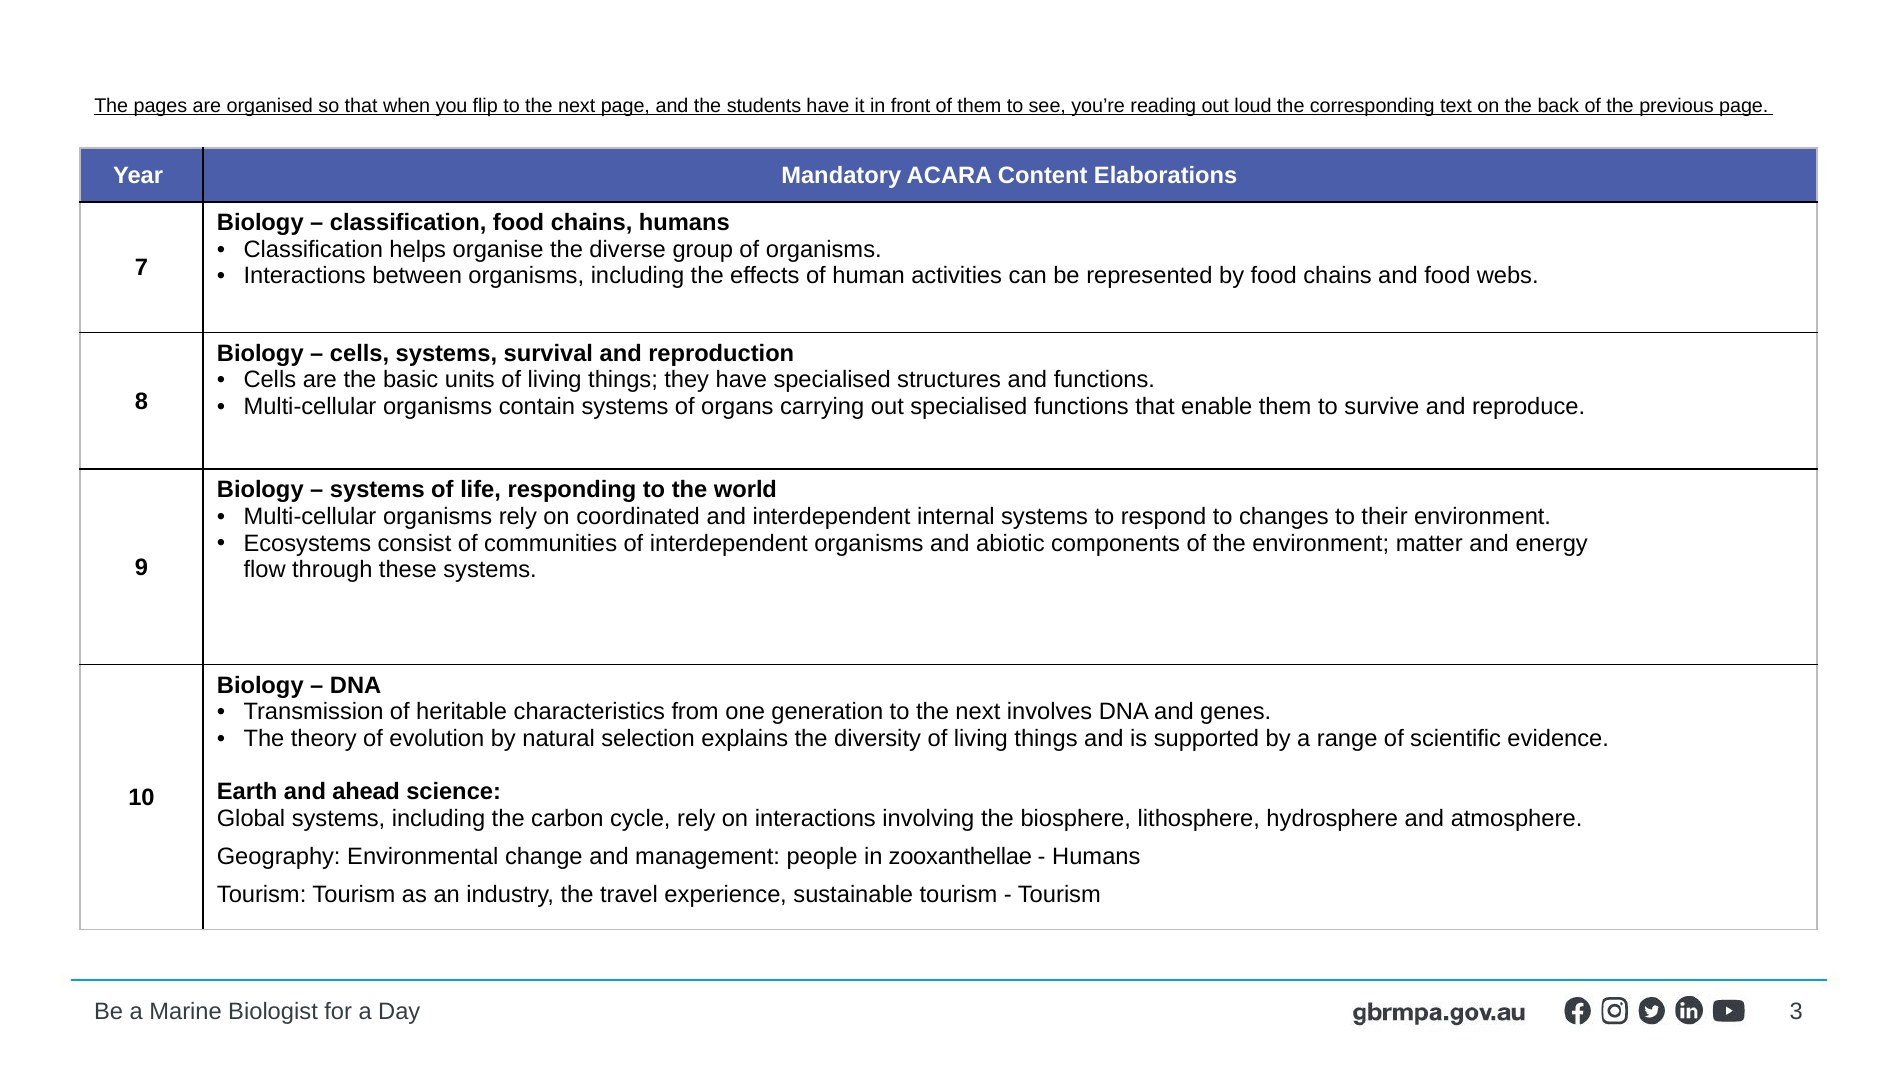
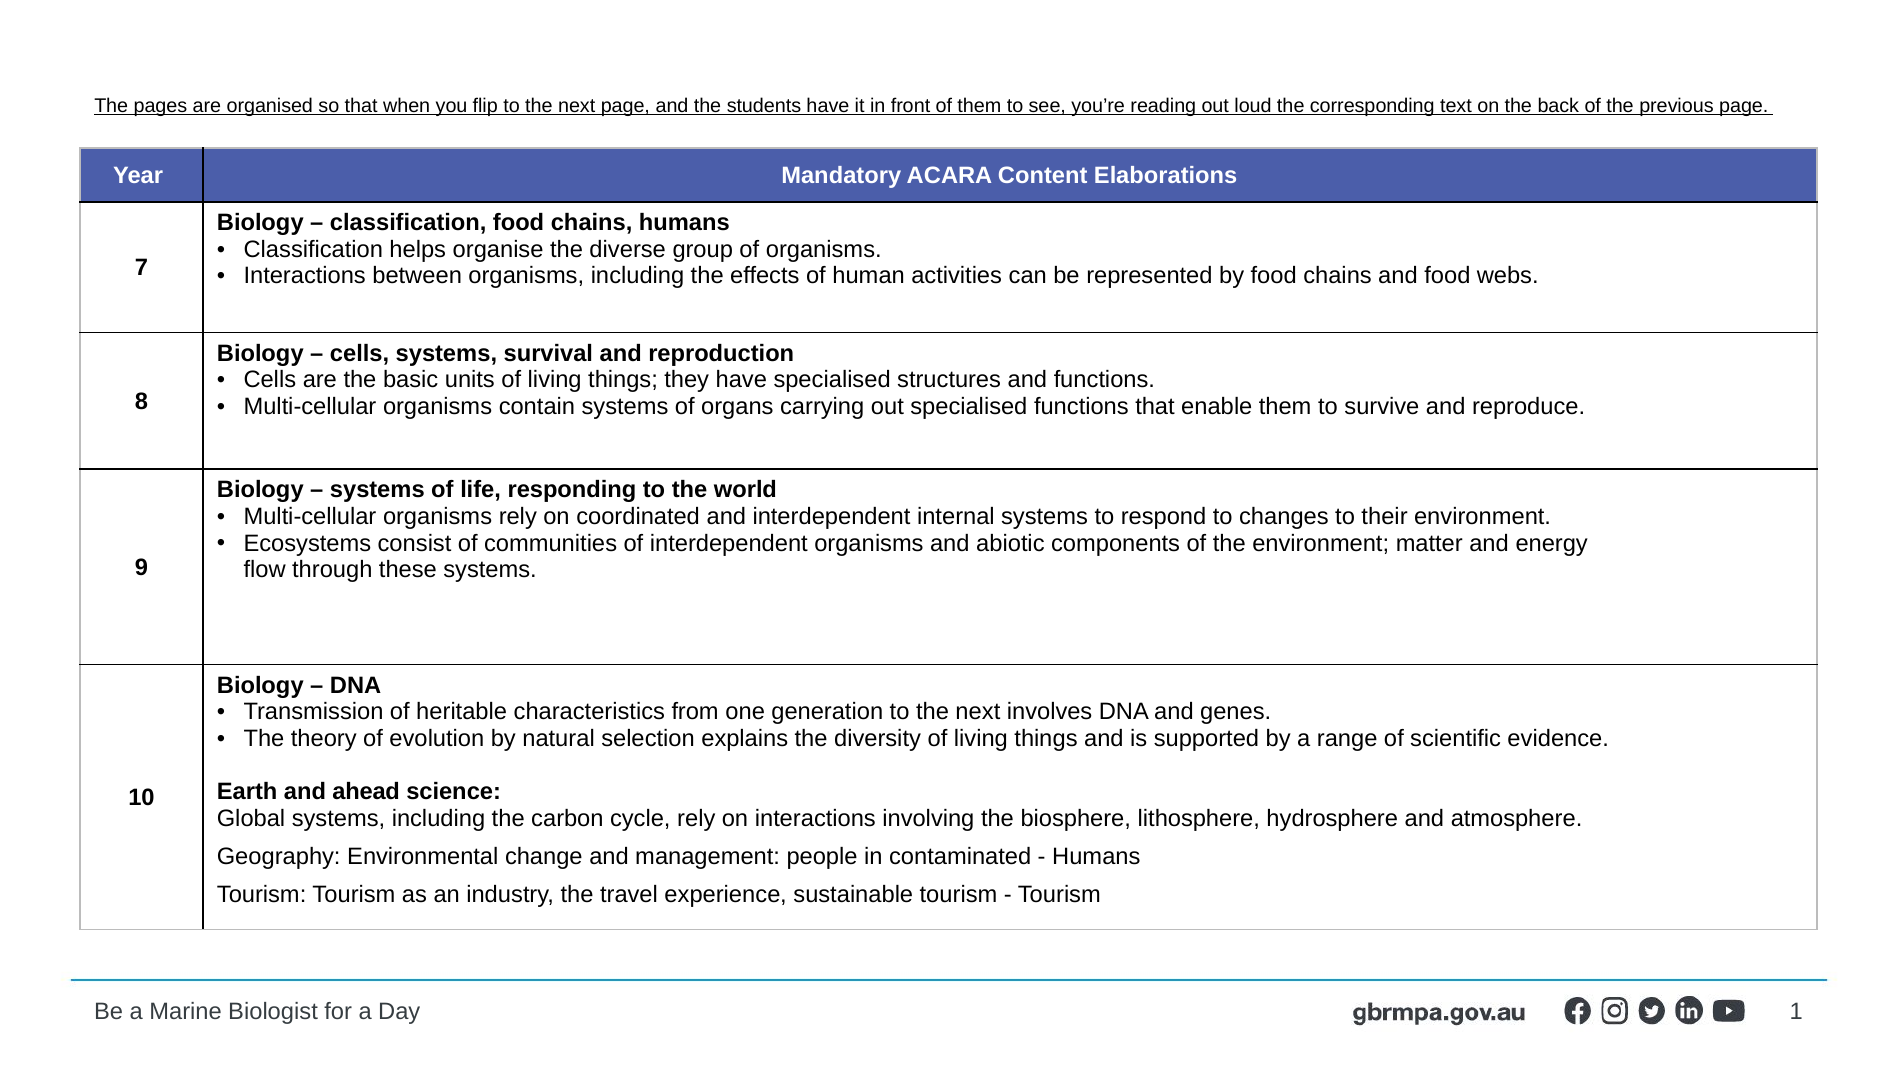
zooxanthellae: zooxanthellae -> contaminated
3: 3 -> 1
